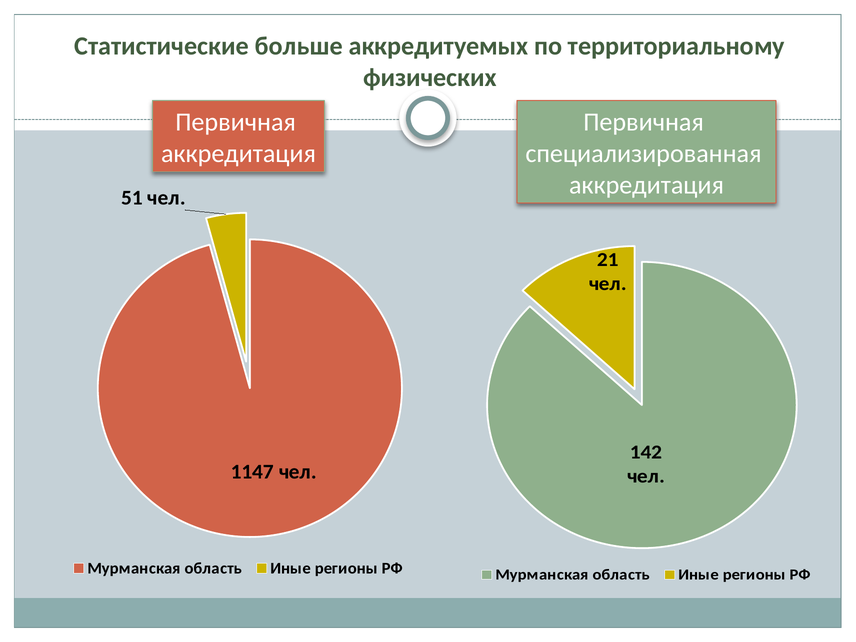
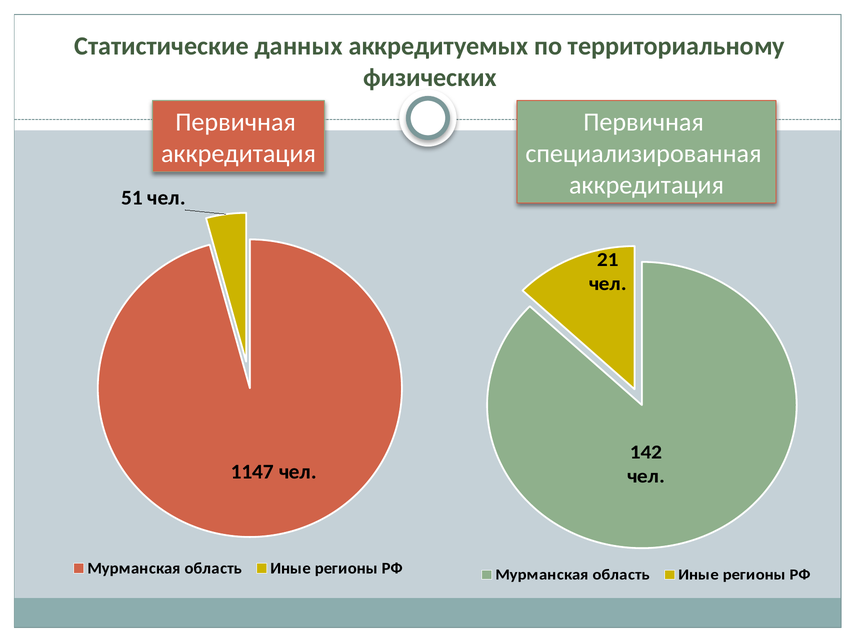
больше: больше -> данных
